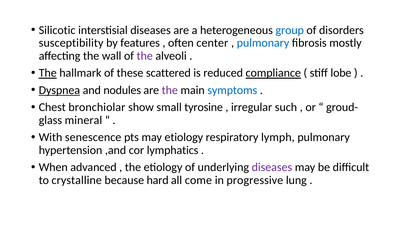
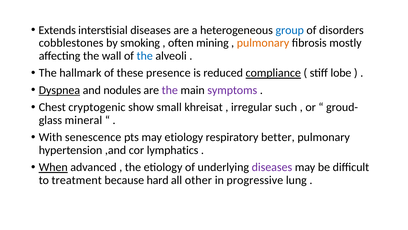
Silicotic: Silicotic -> Extends
susceptibility: susceptibility -> cobblestones
features: features -> smoking
center: center -> mining
pulmonary at (263, 43) colour: blue -> orange
the at (145, 56) colour: purple -> blue
The at (48, 73) underline: present -> none
scattered: scattered -> presence
symptoms colour: blue -> purple
bronchiolar: bronchiolar -> cryptogenic
tyrosine: tyrosine -> khreisat
lymph: lymph -> better
When underline: none -> present
crystalline: crystalline -> treatment
come: come -> other
